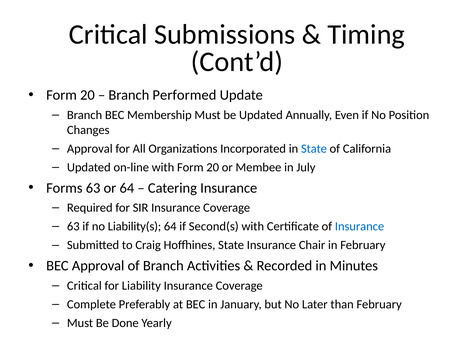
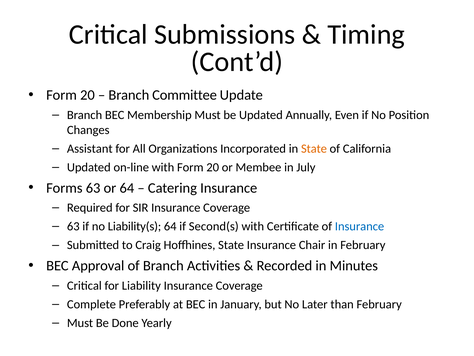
Performed: Performed -> Committee
Approval at (90, 148): Approval -> Assistant
State at (314, 148) colour: blue -> orange
